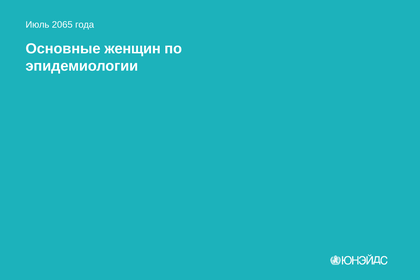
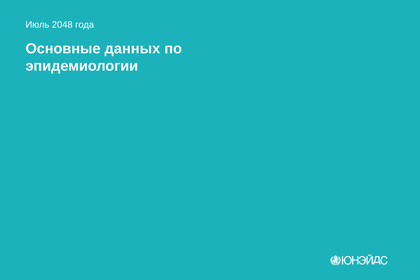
2065: 2065 -> 2048
женщин: женщин -> данных
